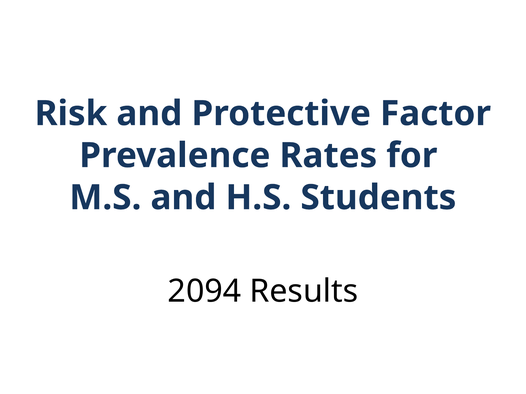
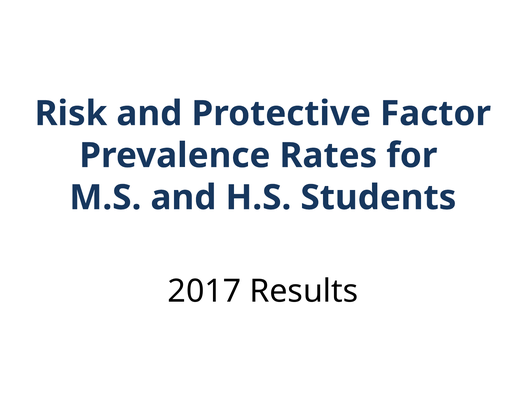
2094: 2094 -> 2017
